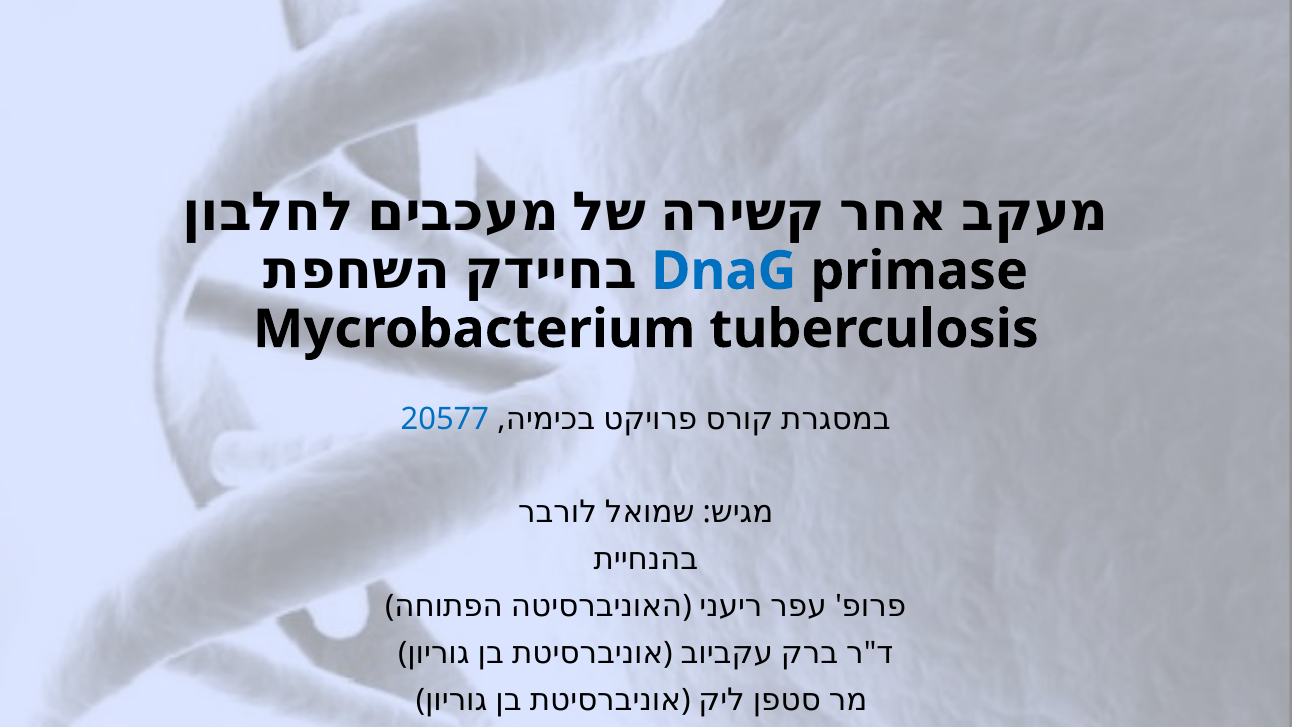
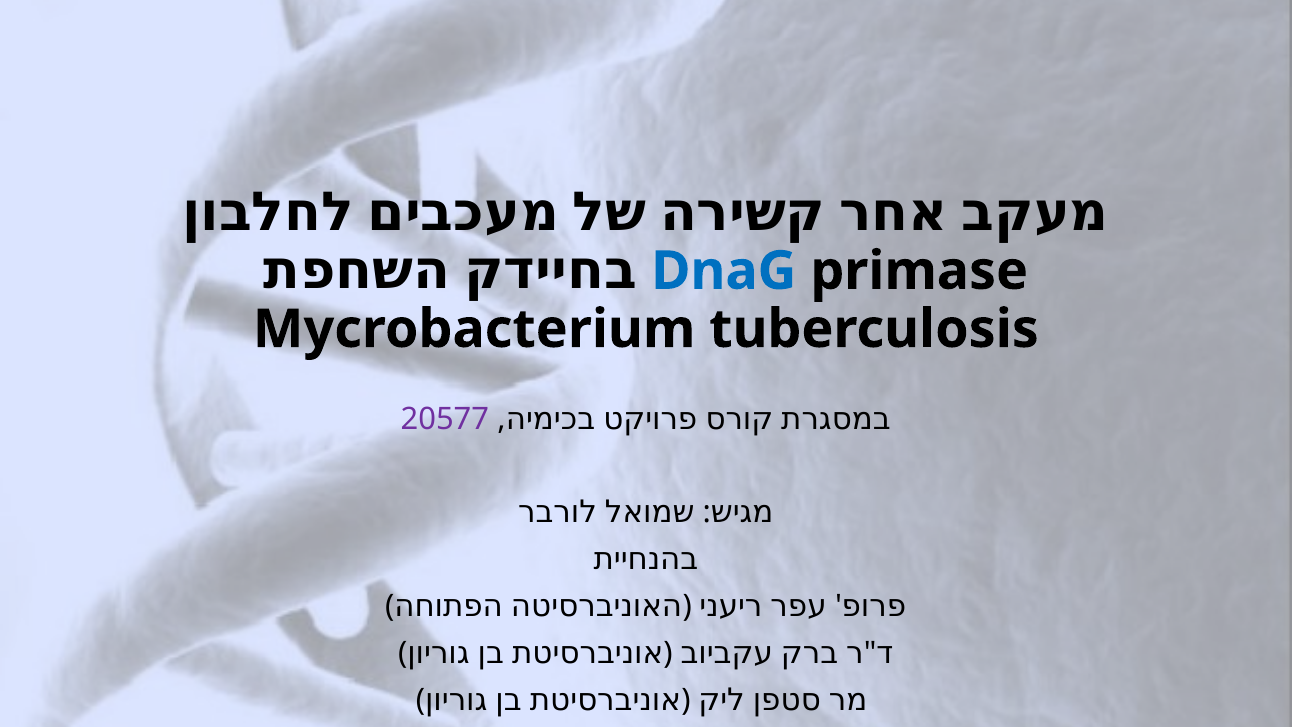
20577 colour: blue -> purple
